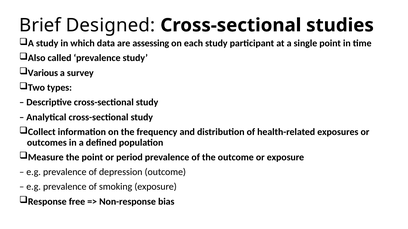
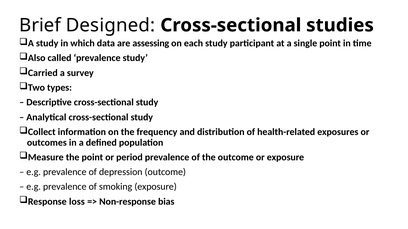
Various: Various -> Carried
free: free -> loss
